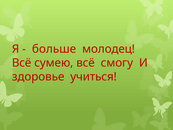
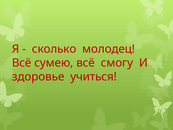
больше: больше -> сколько
